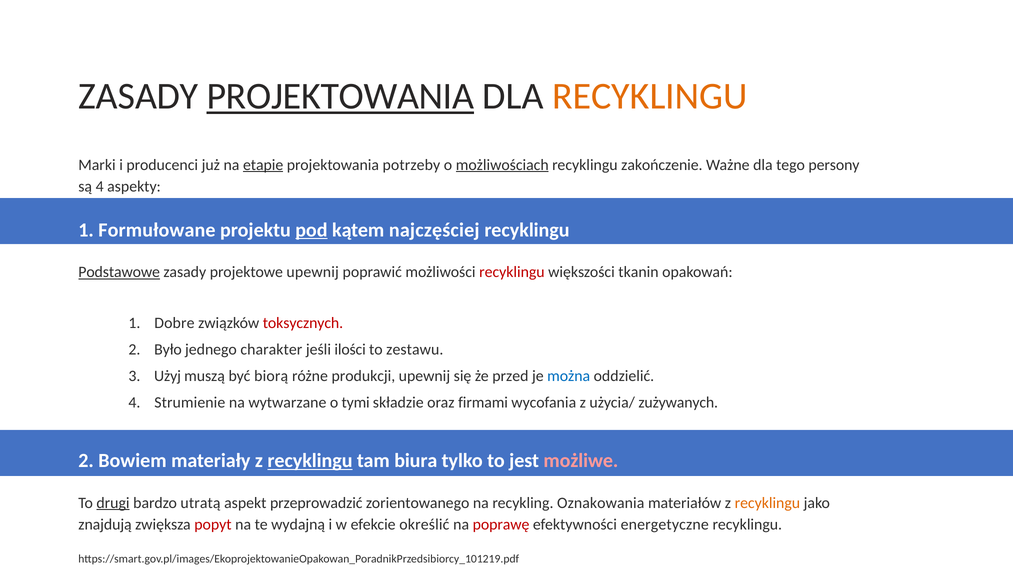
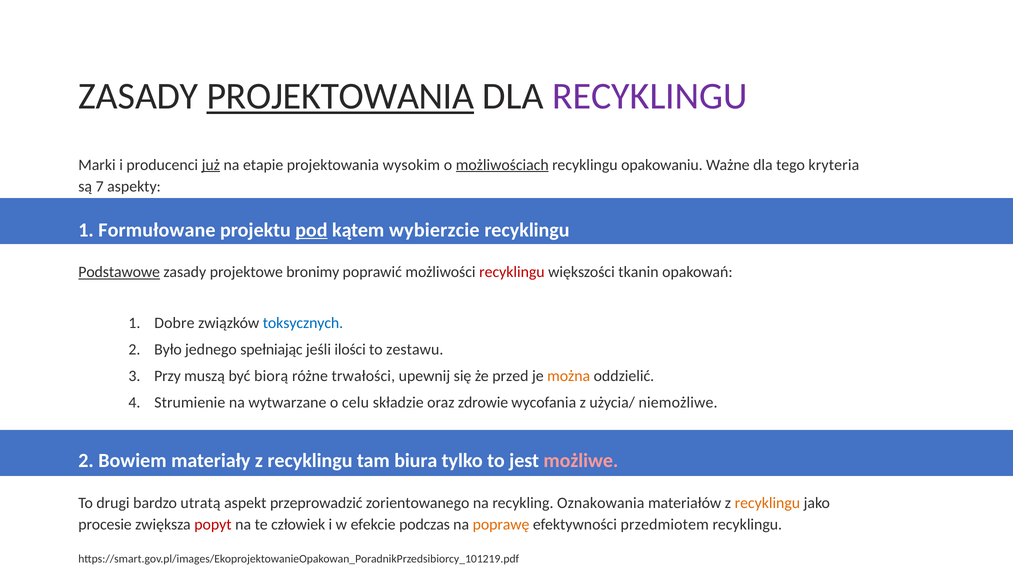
RECYKLINGU at (650, 96) colour: orange -> purple
już underline: none -> present
etapie underline: present -> none
potrzeby: potrzeby -> wysokim
zakończenie: zakończenie -> opakowaniu
persony: persony -> kryteria
są 4: 4 -> 7
najczęściej: najczęściej -> wybierzcie
projektowe upewnij: upewnij -> bronimy
toksycznych colour: red -> blue
charakter: charakter -> spełniając
Użyj: Użyj -> Przy
produkcji: produkcji -> trwałości
można colour: blue -> orange
tymi: tymi -> celu
firmami: firmami -> zdrowie
zużywanych: zużywanych -> niemożliwe
recyklingu at (310, 461) underline: present -> none
drugi underline: present -> none
znajdują: znajdują -> procesie
wydajną: wydajną -> człowiek
określić: określić -> podczas
poprawę colour: red -> orange
energetyczne: energetyczne -> przedmiotem
